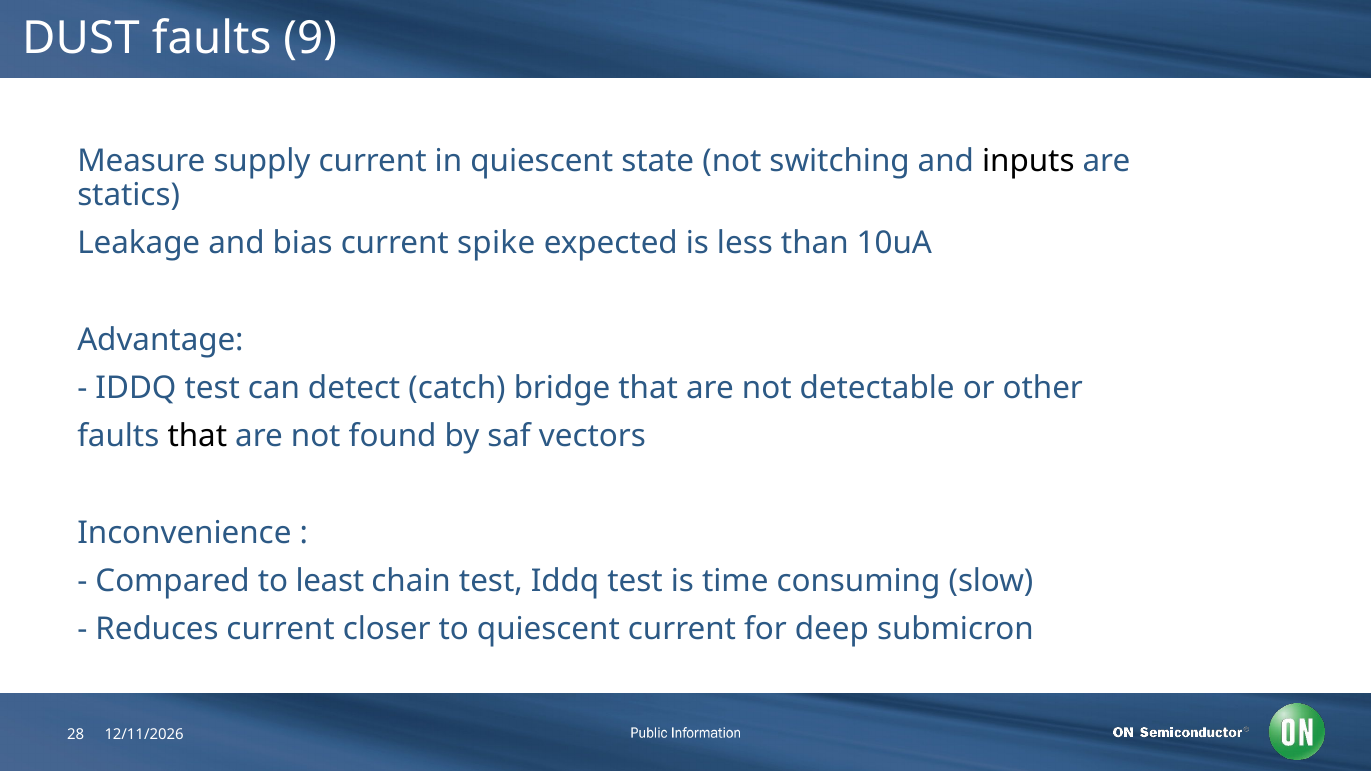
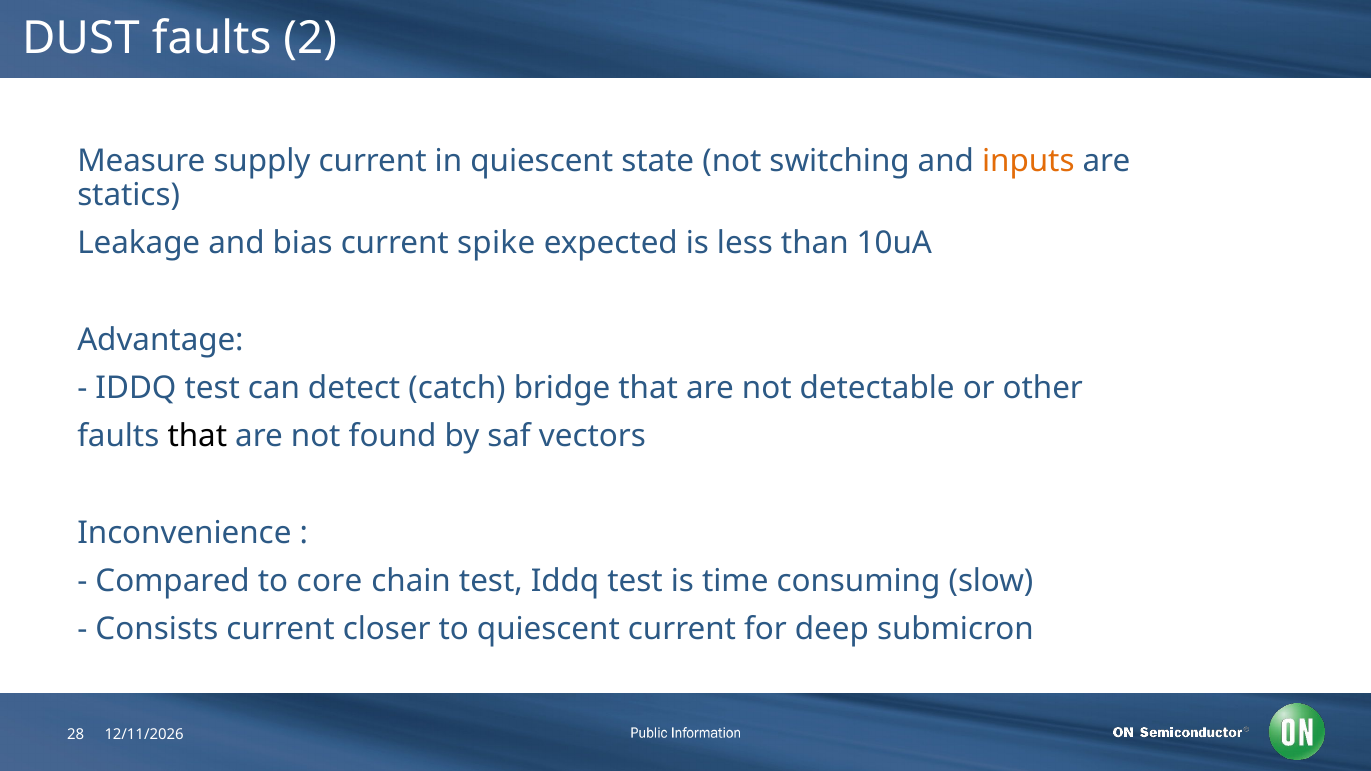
9: 9 -> 2
inputs colour: black -> orange
least: least -> core
Reduces: Reduces -> Consists
